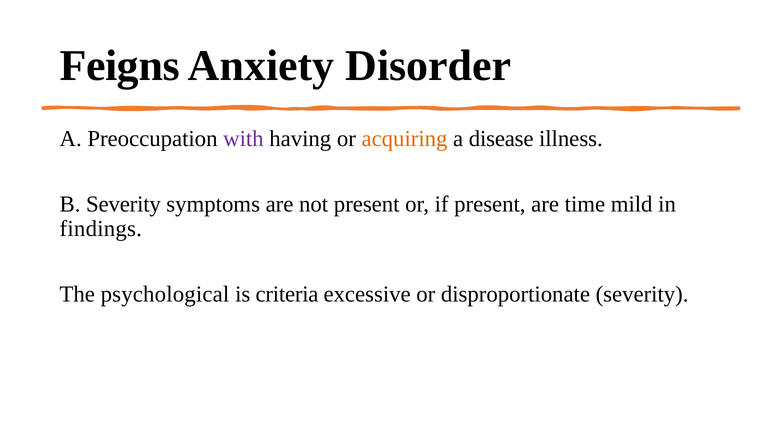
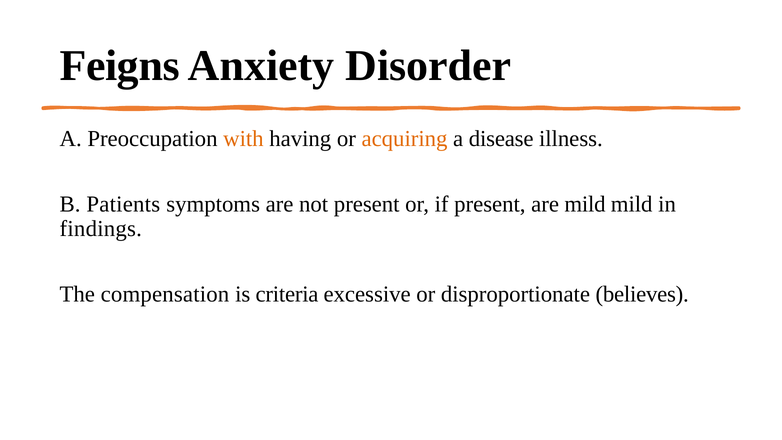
with colour: purple -> orange
B Severity: Severity -> Patients
are time: time -> mild
psychological: psychological -> compensation
disproportionate severity: severity -> believes
